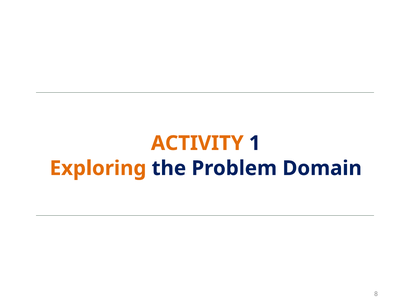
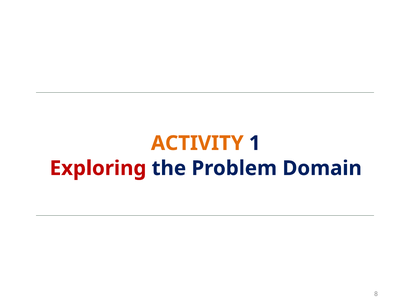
Exploring colour: orange -> red
